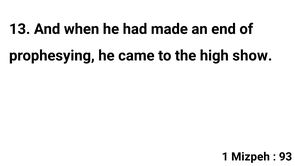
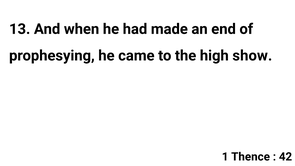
Mizpeh: Mizpeh -> Thence
93: 93 -> 42
